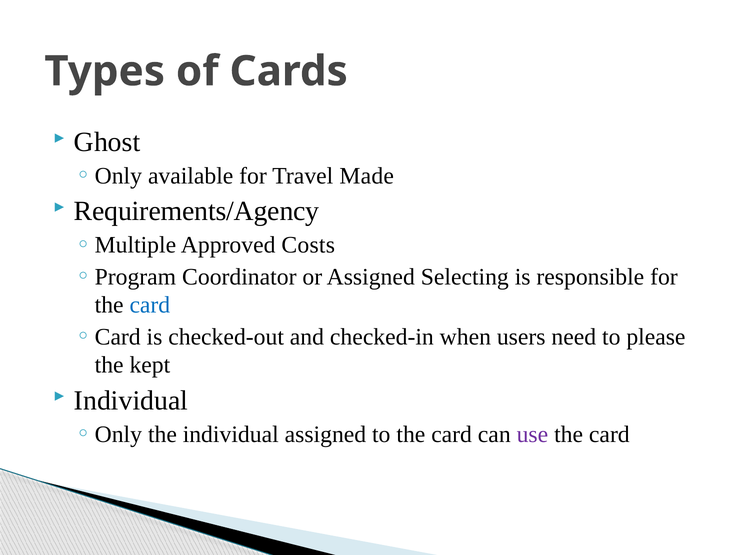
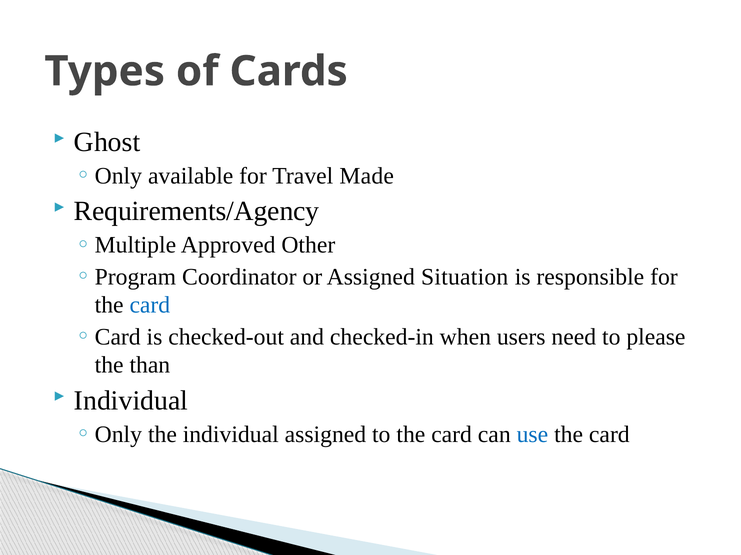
Costs: Costs -> Other
Selecting: Selecting -> Situation
kept: kept -> than
use colour: purple -> blue
